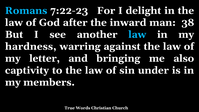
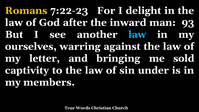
Romans colour: light blue -> yellow
38: 38 -> 93
hardness: hardness -> ourselves
also: also -> sold
